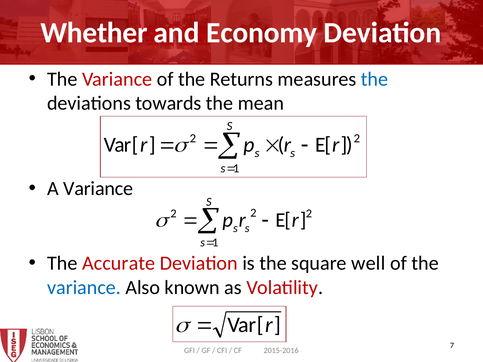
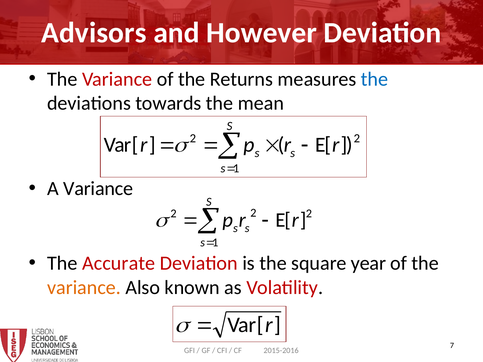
Whether: Whether -> Advisors
Economy: Economy -> However
well: well -> year
variance at (84, 288) colour: blue -> orange
